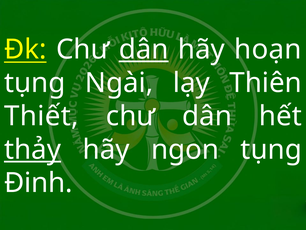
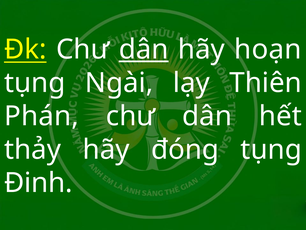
Thiết: Thiết -> Phán
thảy underline: present -> none
ngon: ngon -> đóng
